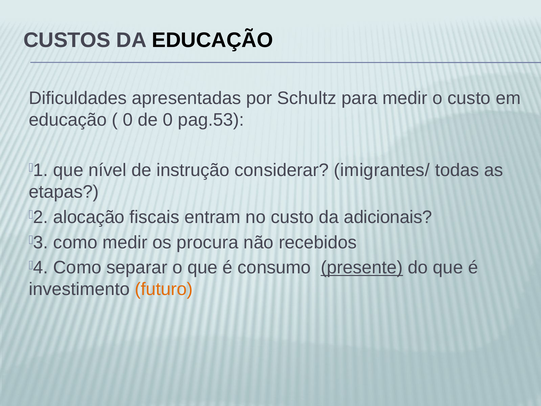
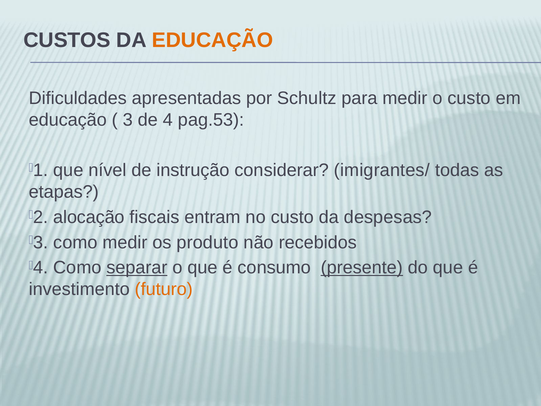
EDUCAÇÃO at (212, 40) colour: black -> orange
0 at (128, 120): 0 -> 3
de 0: 0 -> 4
adicionais: adicionais -> despesas
procura: procura -> produto
separar underline: none -> present
